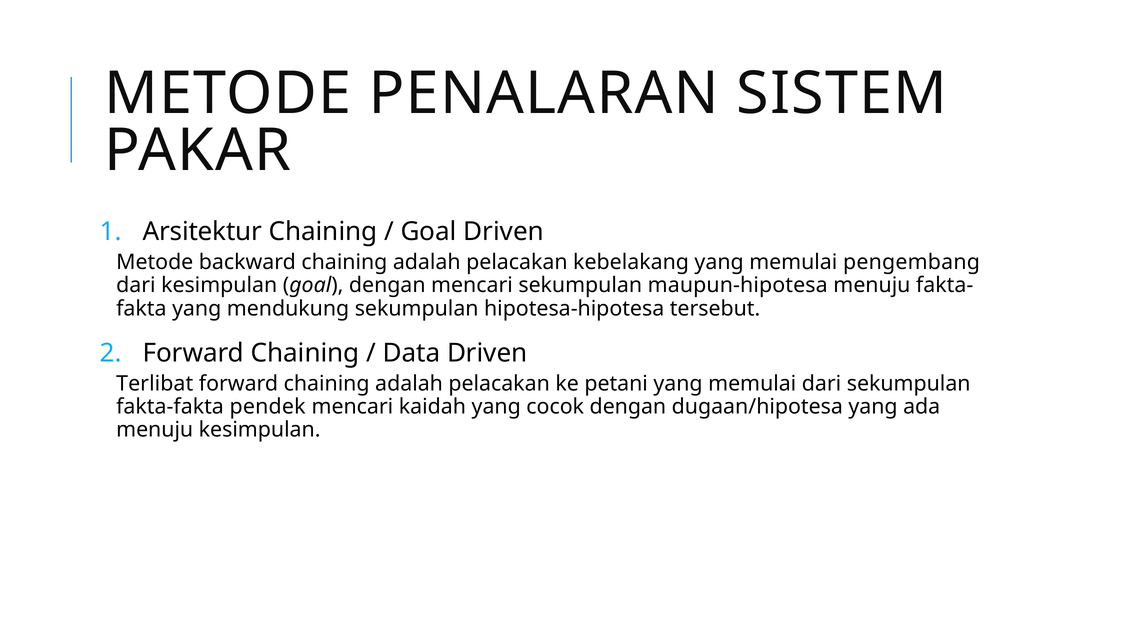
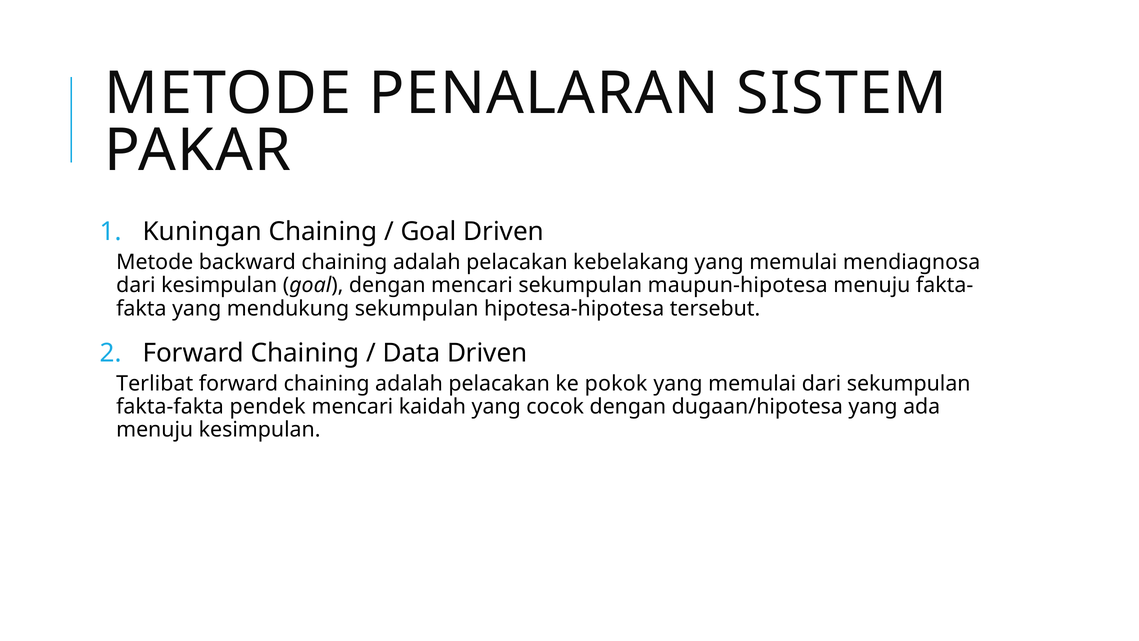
Arsitektur: Arsitektur -> Kuningan
pengembang: pengembang -> mendiagnosa
petani: petani -> pokok
